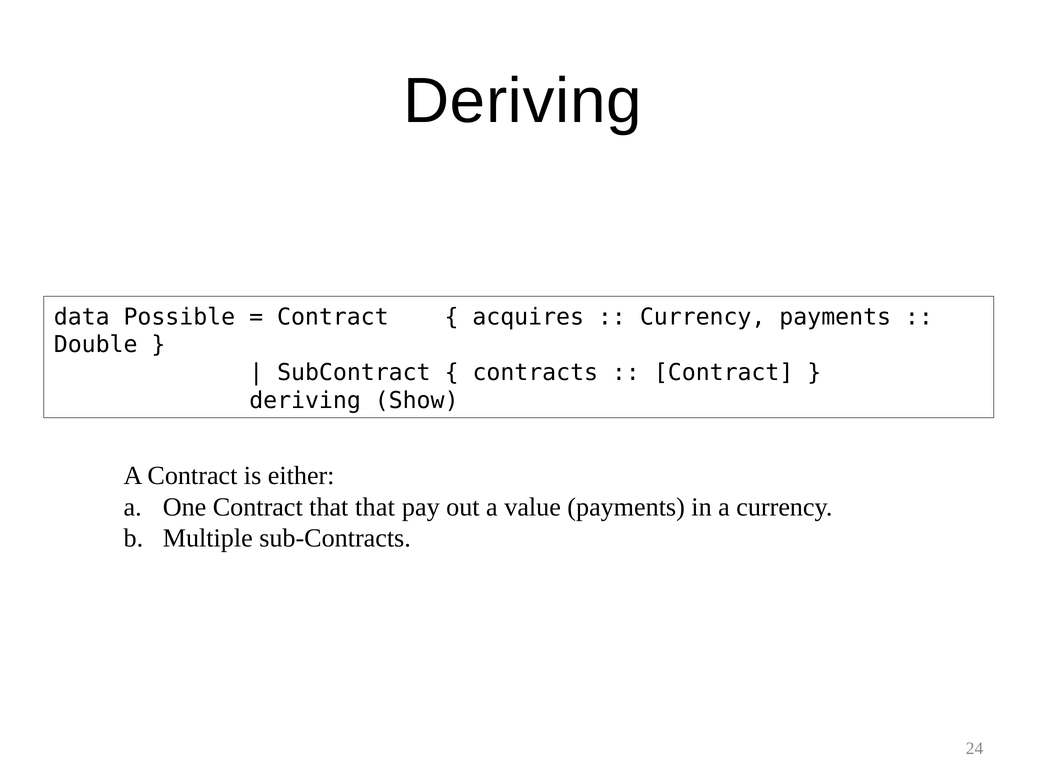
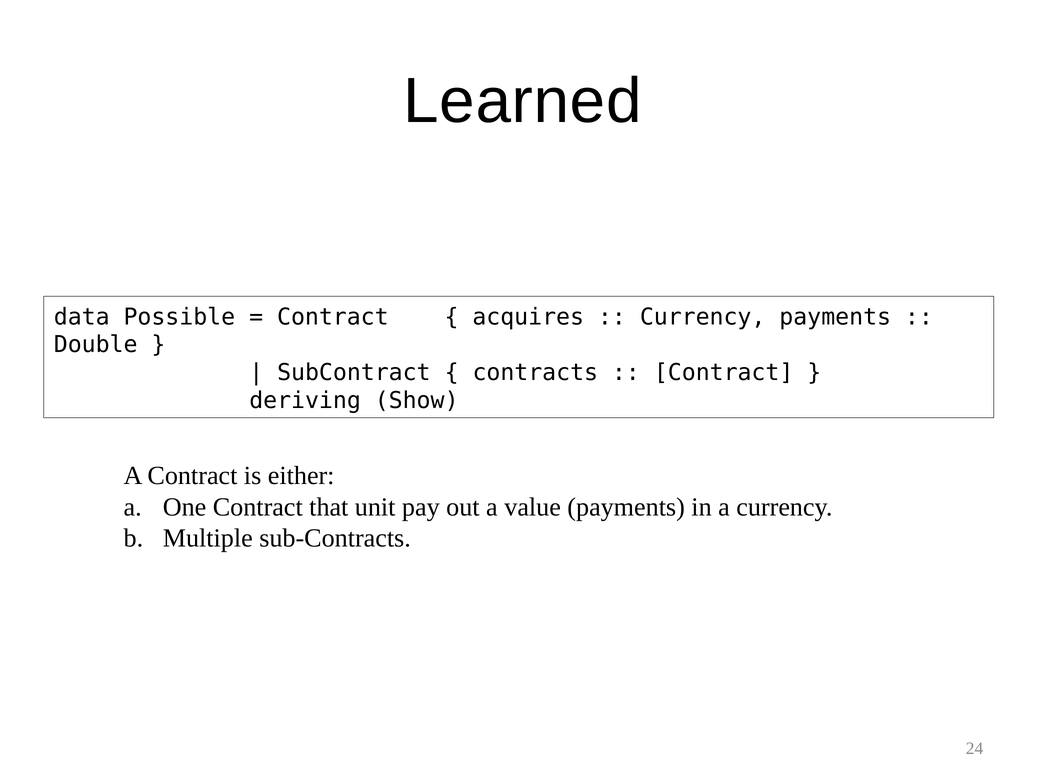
Deriving at (522, 101): Deriving -> Learned
that that: that -> unit
